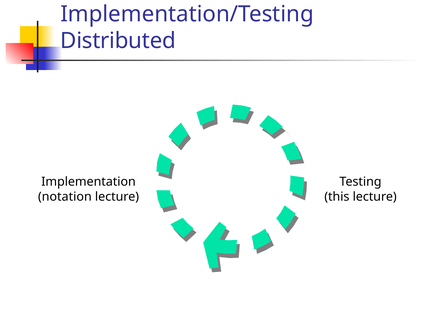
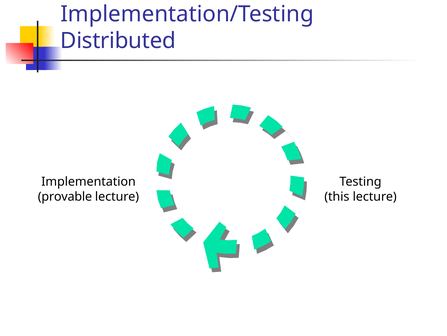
notation: notation -> provable
